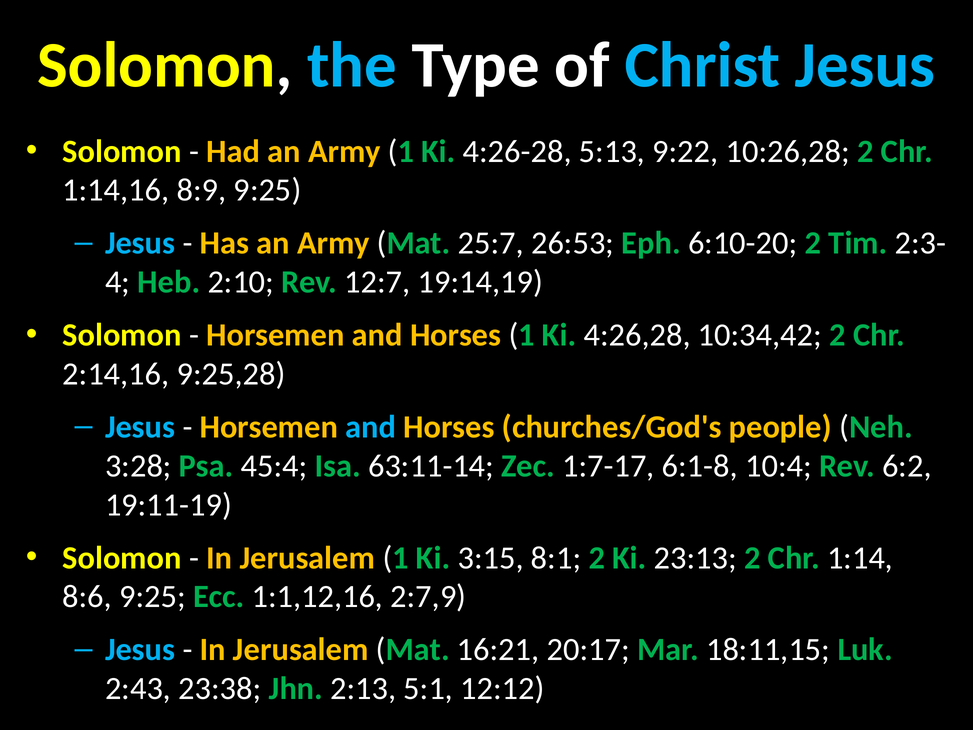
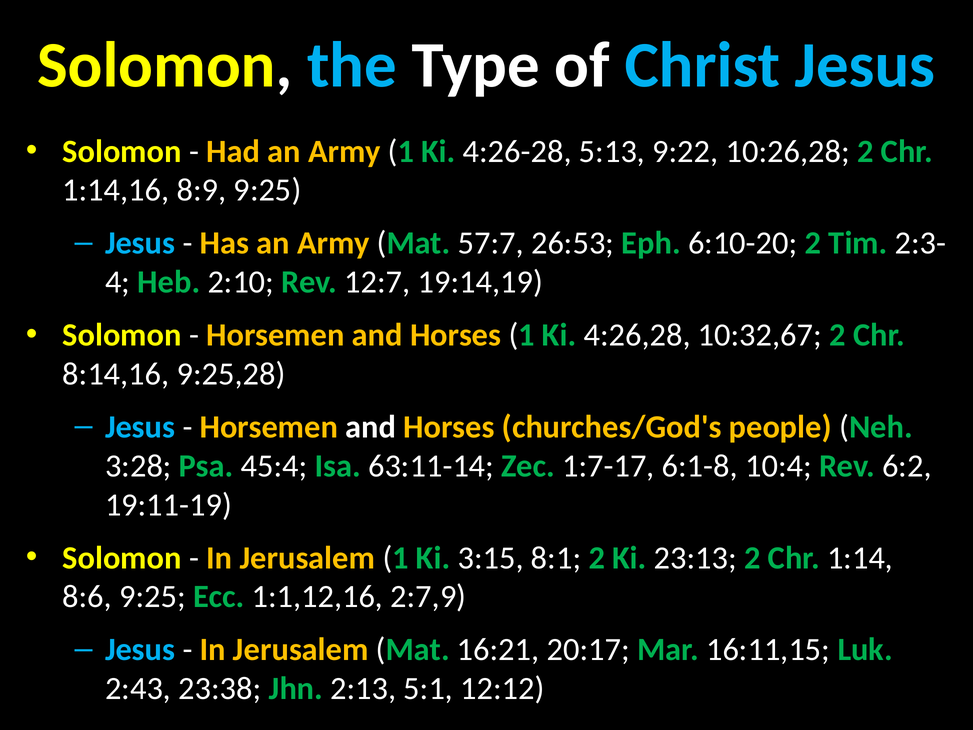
25:7: 25:7 -> 57:7
10:34,42: 10:34,42 -> 10:32,67
2:14,16: 2:14,16 -> 8:14,16
and at (371, 427) colour: light blue -> white
18:11,15: 18:11,15 -> 16:11,15
